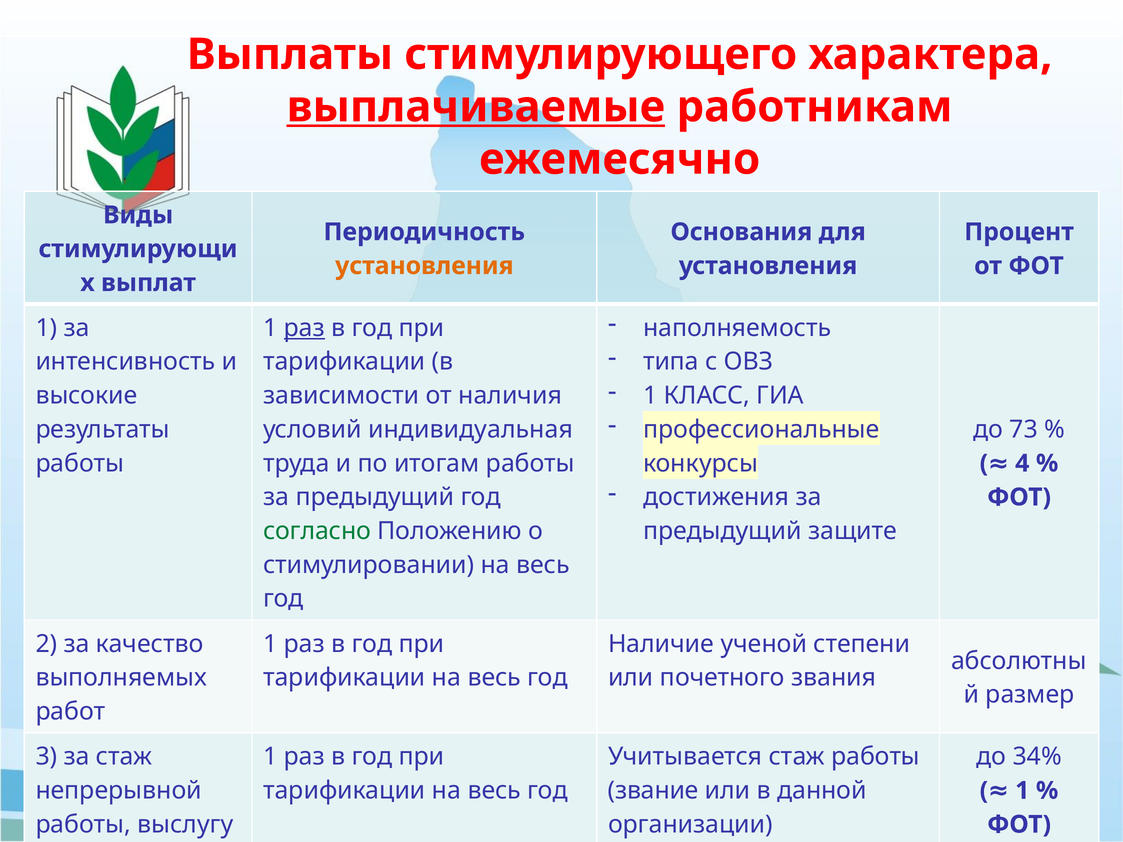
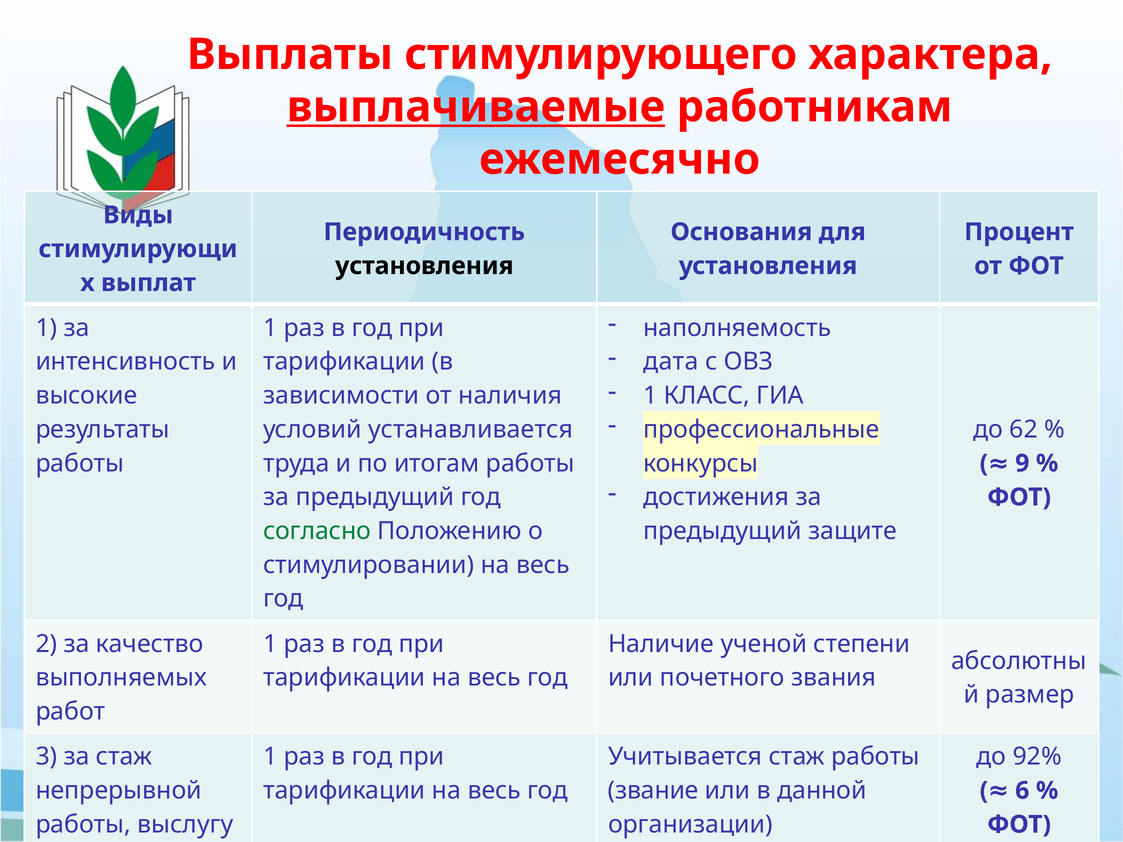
установления at (424, 266) colour: orange -> black
раз at (304, 328) underline: present -> none
типа: типа -> дата
индивидуальная: индивидуальная -> устанавливается
73: 73 -> 62
4 at (1022, 463): 4 -> 9
34%: 34% -> 92%
1 at (1022, 791): 1 -> 6
